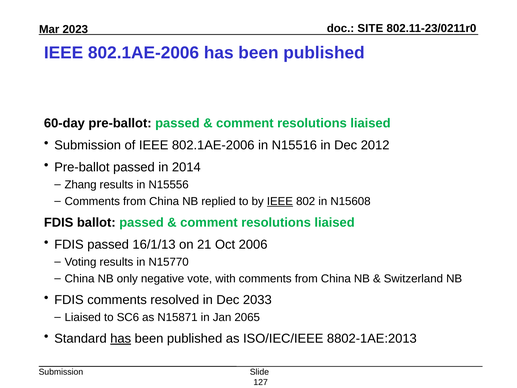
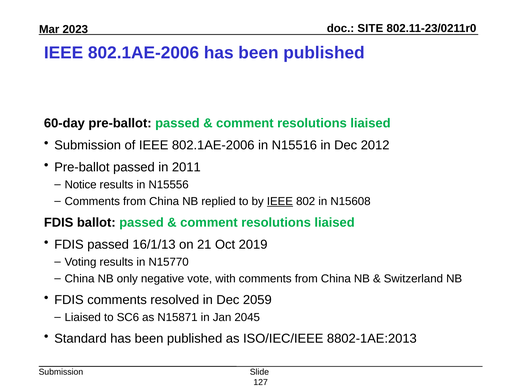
2014: 2014 -> 2011
Zhang: Zhang -> Notice
2006: 2006 -> 2019
2033: 2033 -> 2059
2065: 2065 -> 2045
has at (121, 338) underline: present -> none
